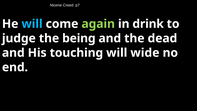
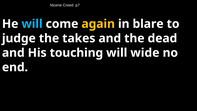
again colour: light green -> yellow
drink: drink -> blare
being: being -> takes
